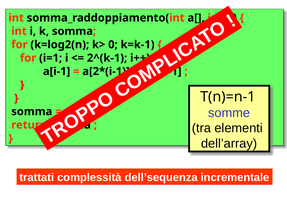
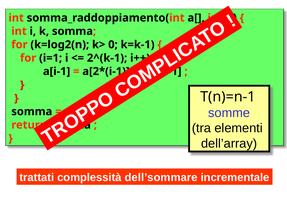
dell’sequenza: dell’sequenza -> dell’sommare
